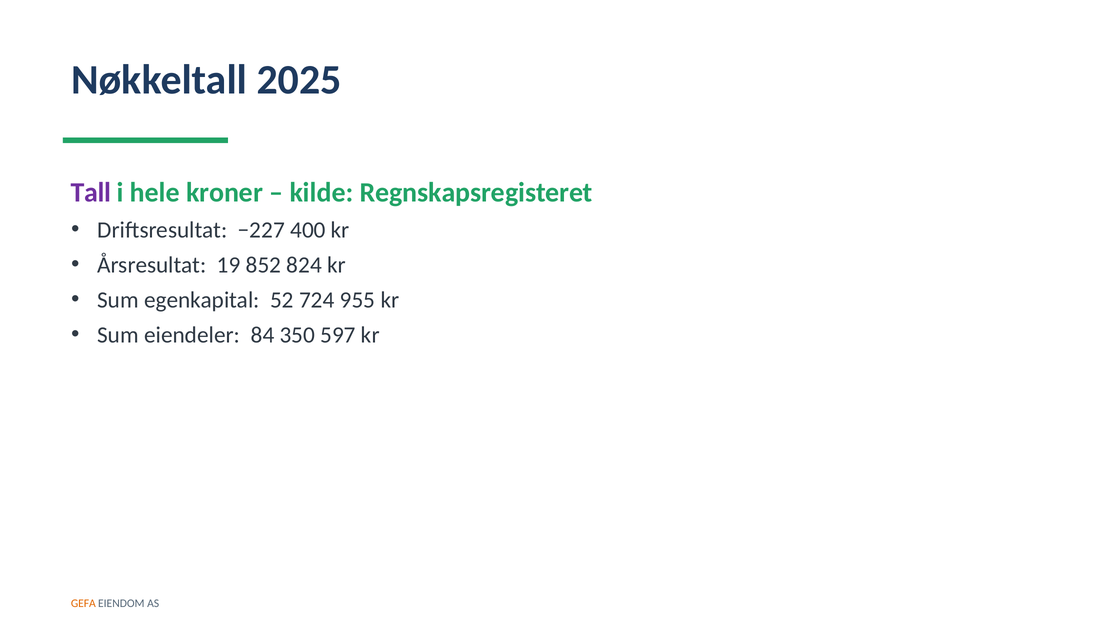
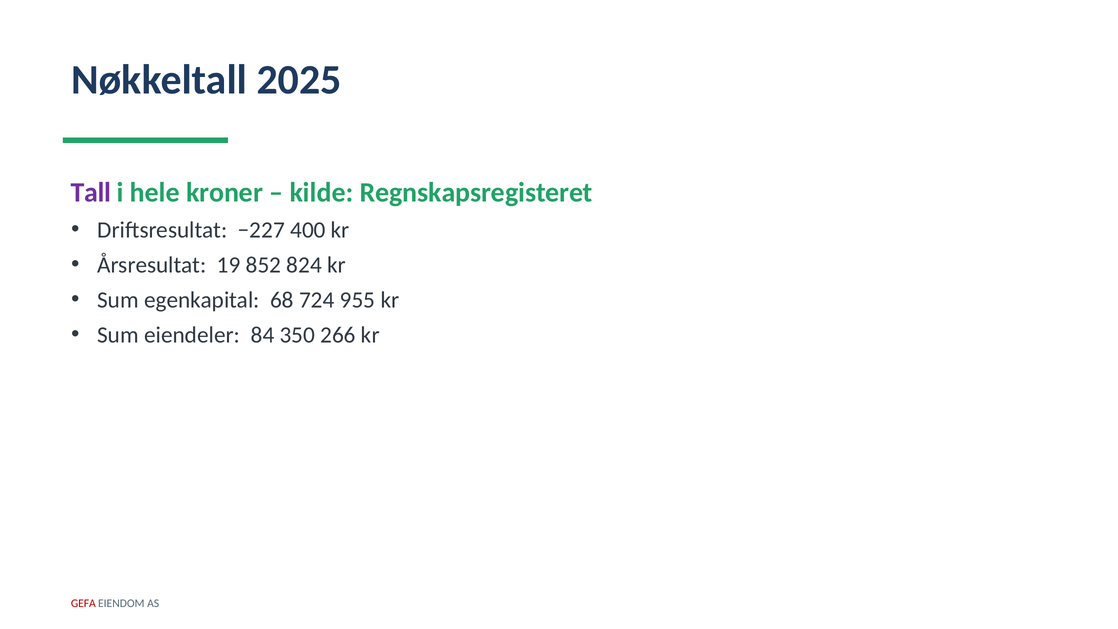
52: 52 -> 68
597: 597 -> 266
GEFA colour: orange -> red
